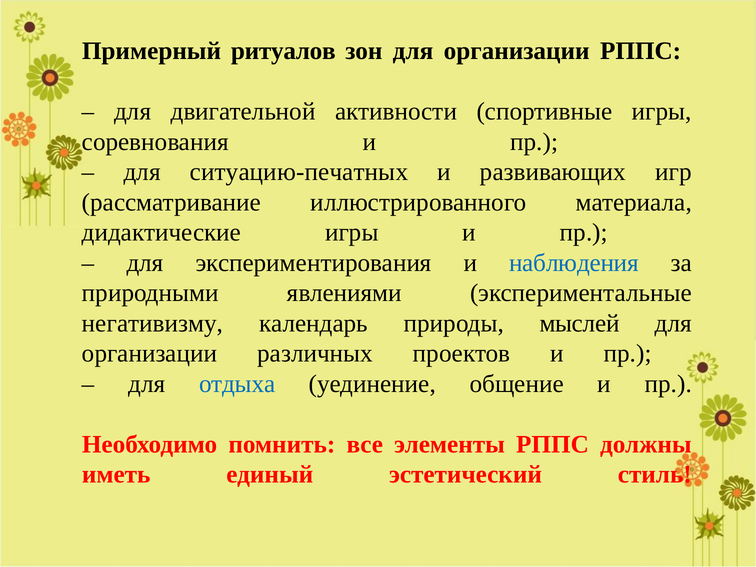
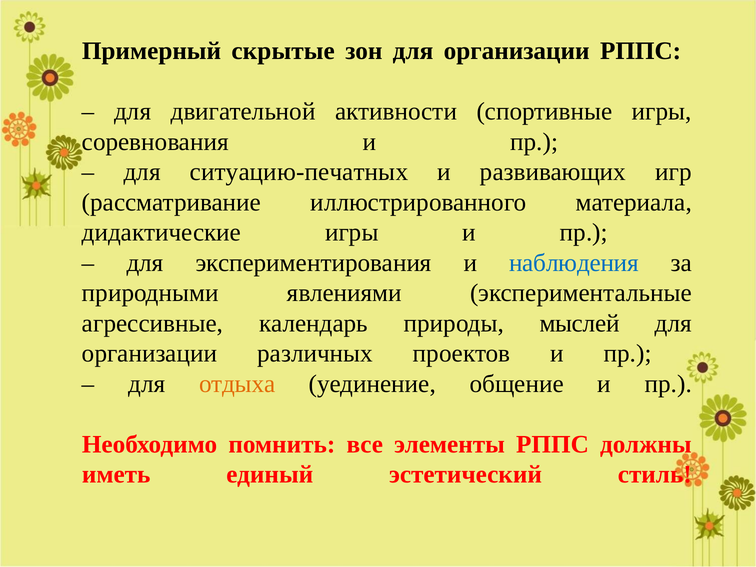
ритуалов: ритуалов -> скрытые
негативизму: негативизму -> агрессивные
отдыха colour: blue -> orange
